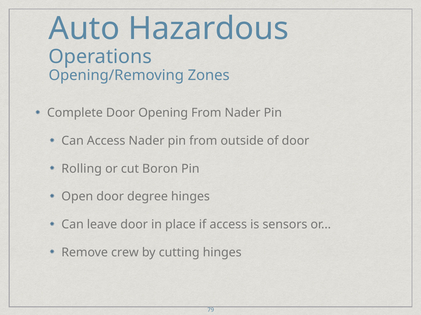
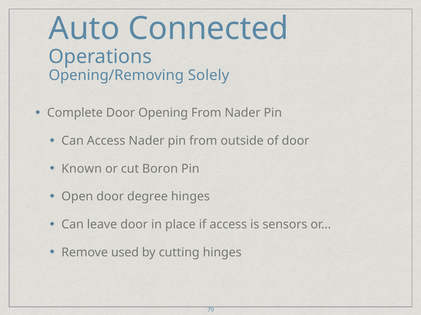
Hazardous: Hazardous -> Connected
Zones: Zones -> Solely
Rolling: Rolling -> Known
crew: crew -> used
